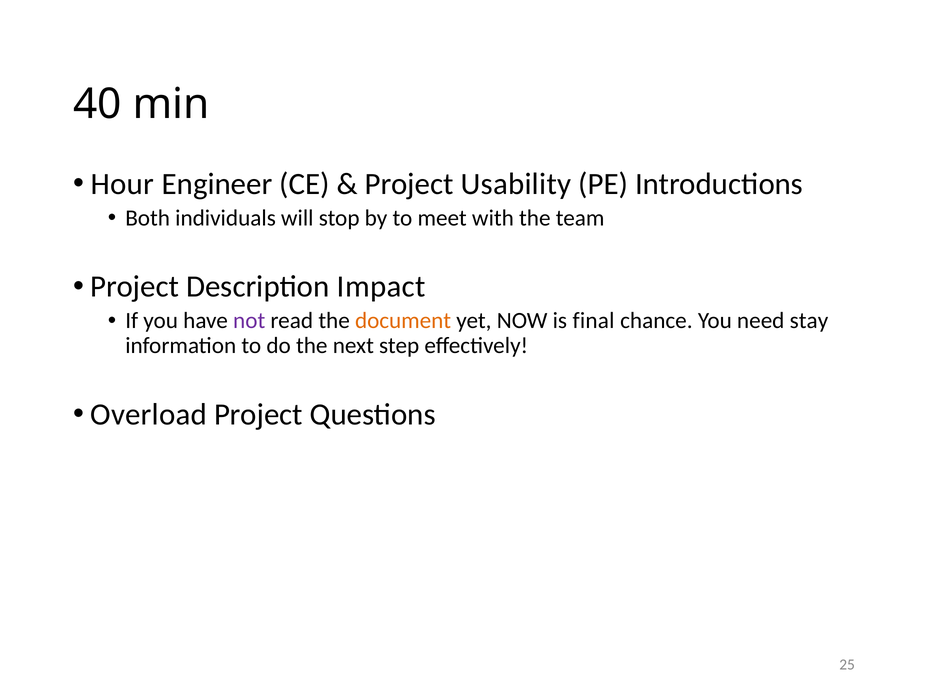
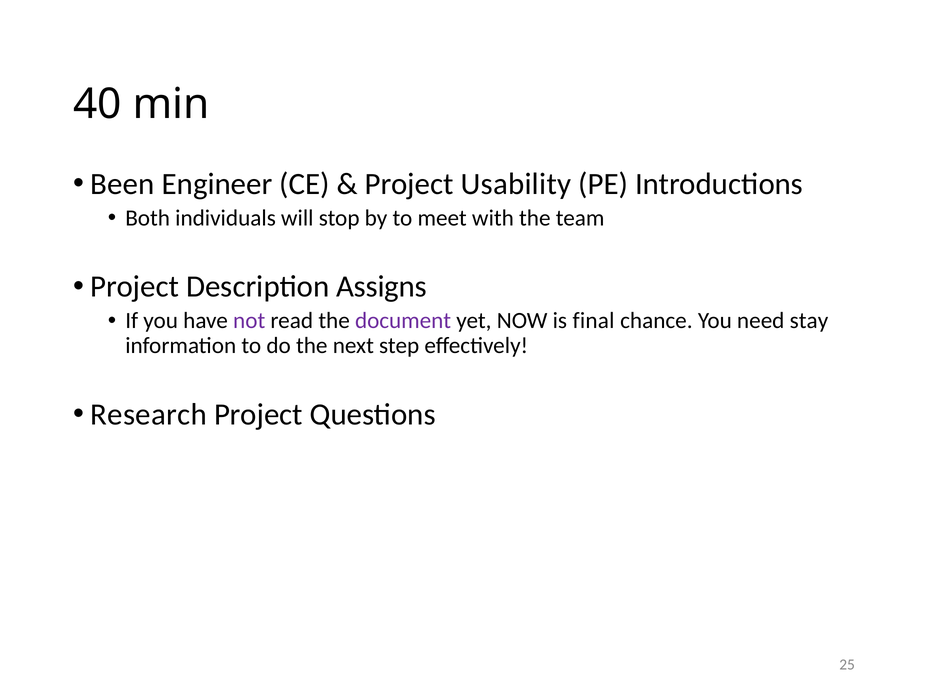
Hour: Hour -> Been
Impact: Impact -> Assigns
document colour: orange -> purple
Overload: Overload -> Research
